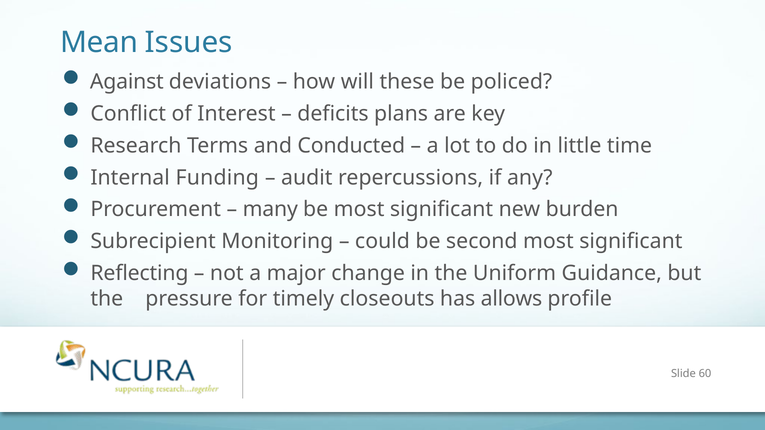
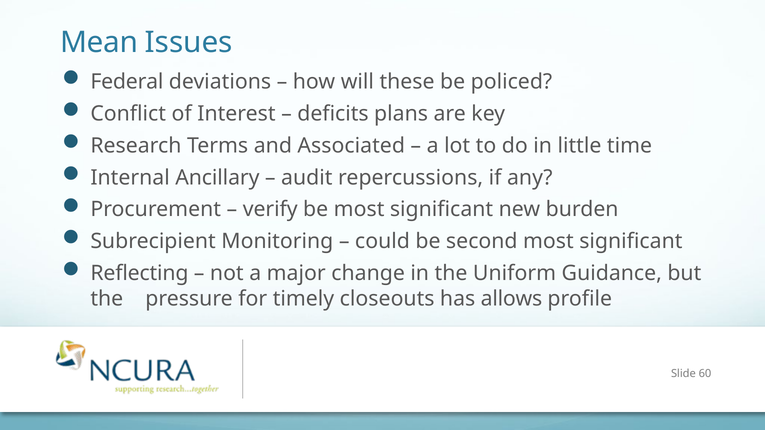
Against: Against -> Federal
Conducted: Conducted -> Associated
Funding: Funding -> Ancillary
many: many -> verify
